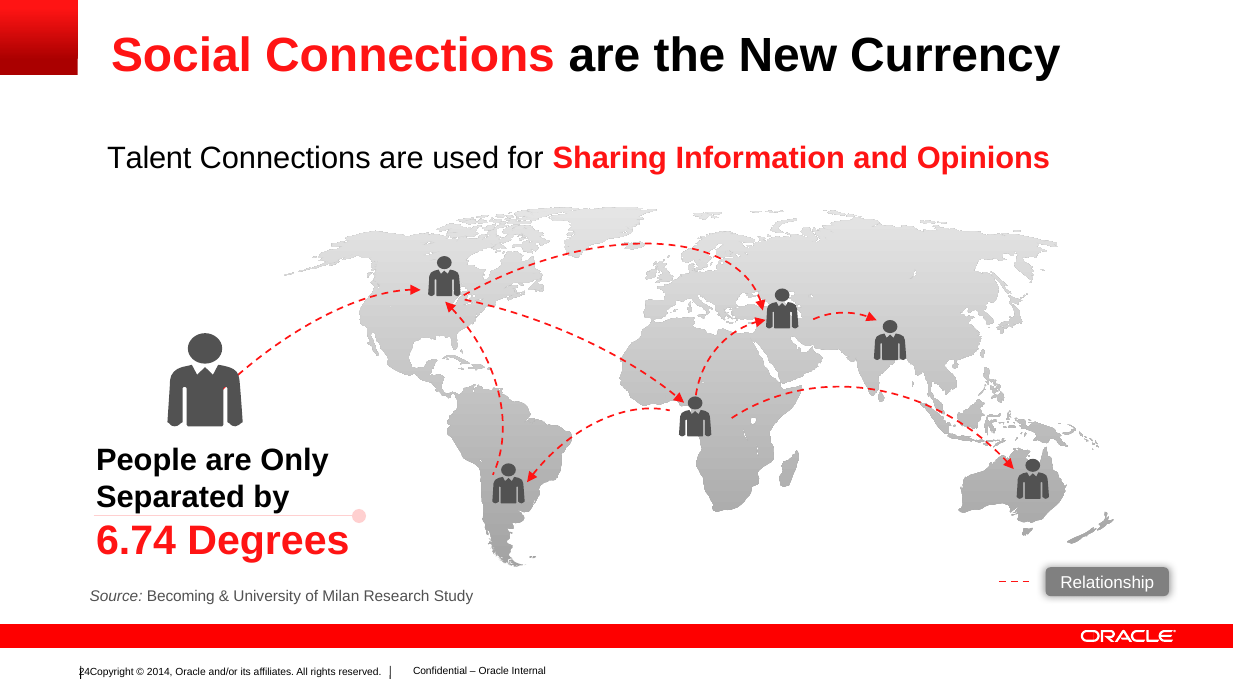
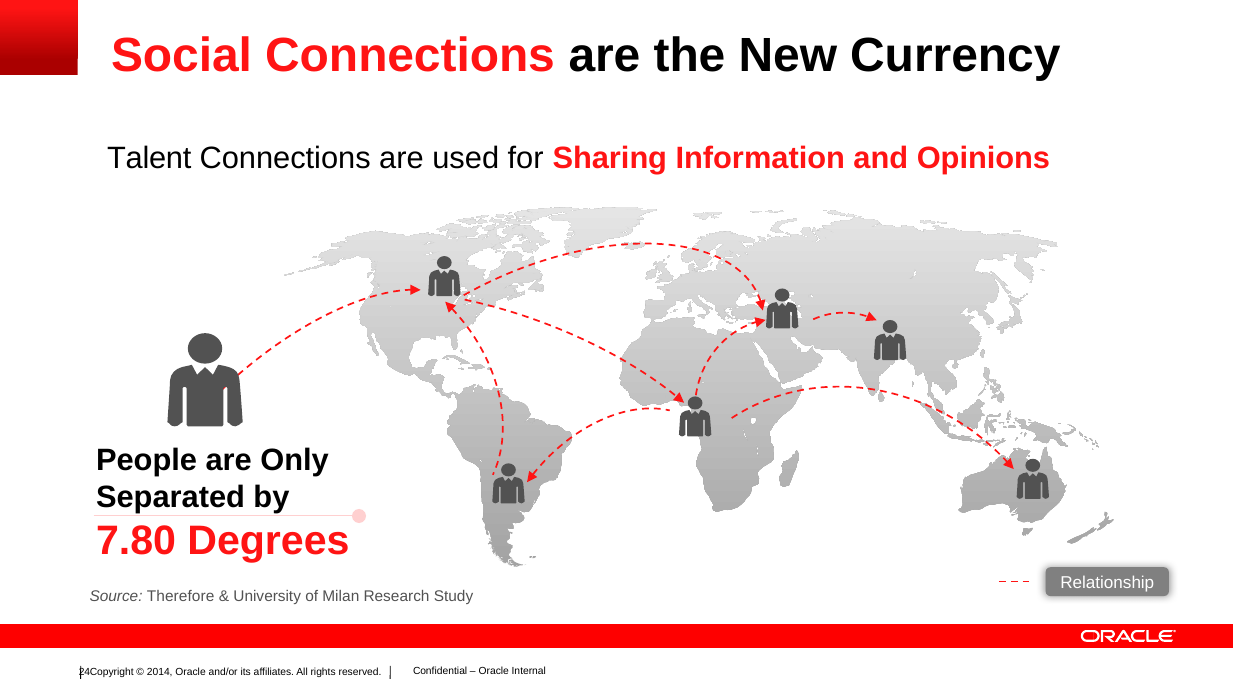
6.74: 6.74 -> 7.80
Becoming: Becoming -> Therefore
